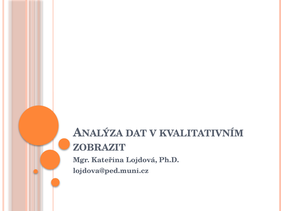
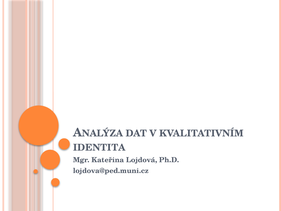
ZOBRAZIT: ZOBRAZIT -> IDENTITA
